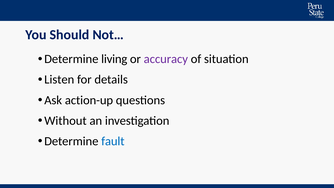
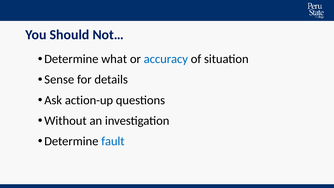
living: living -> what
accuracy colour: purple -> blue
Listen: Listen -> Sense
